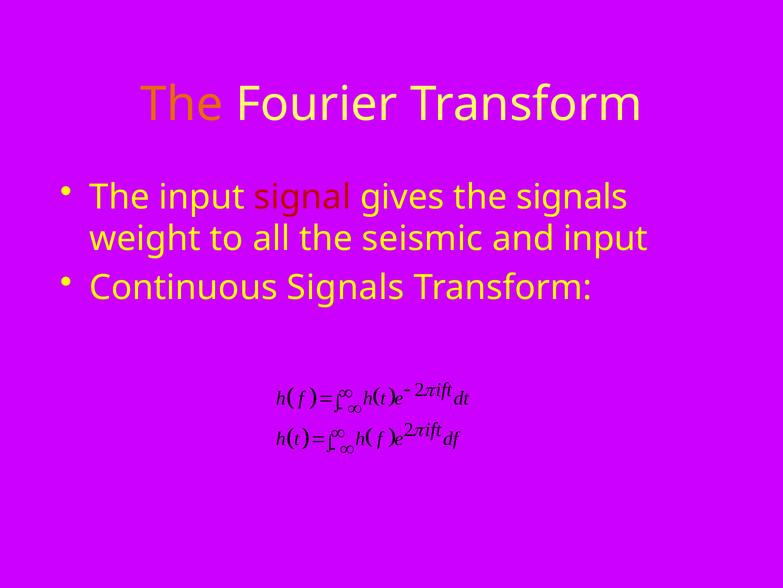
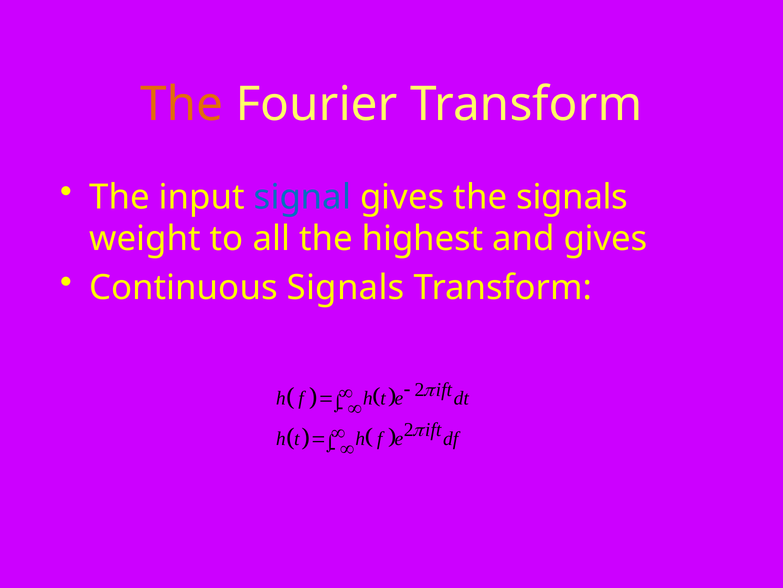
signal colour: red -> blue
seismic: seismic -> highest
and input: input -> gives
